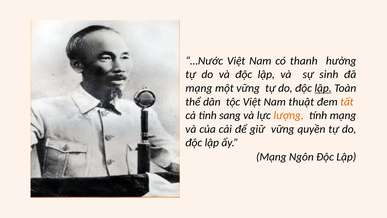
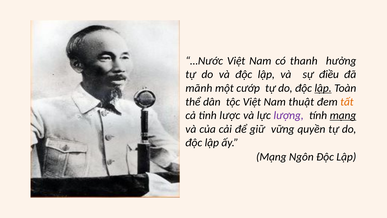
sinh: sinh -> điều
mạng at (199, 88): mạng -> mãnh
một vững: vững -> cướp
sang: sang -> lược
lượng colour: orange -> purple
mạng at (343, 115) underline: none -> present
